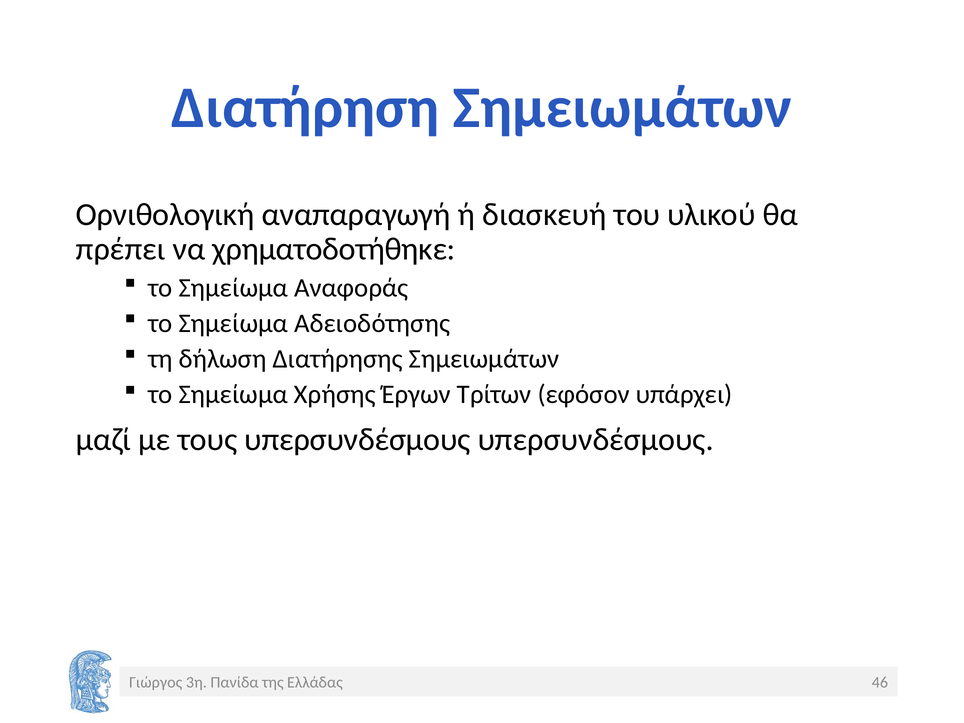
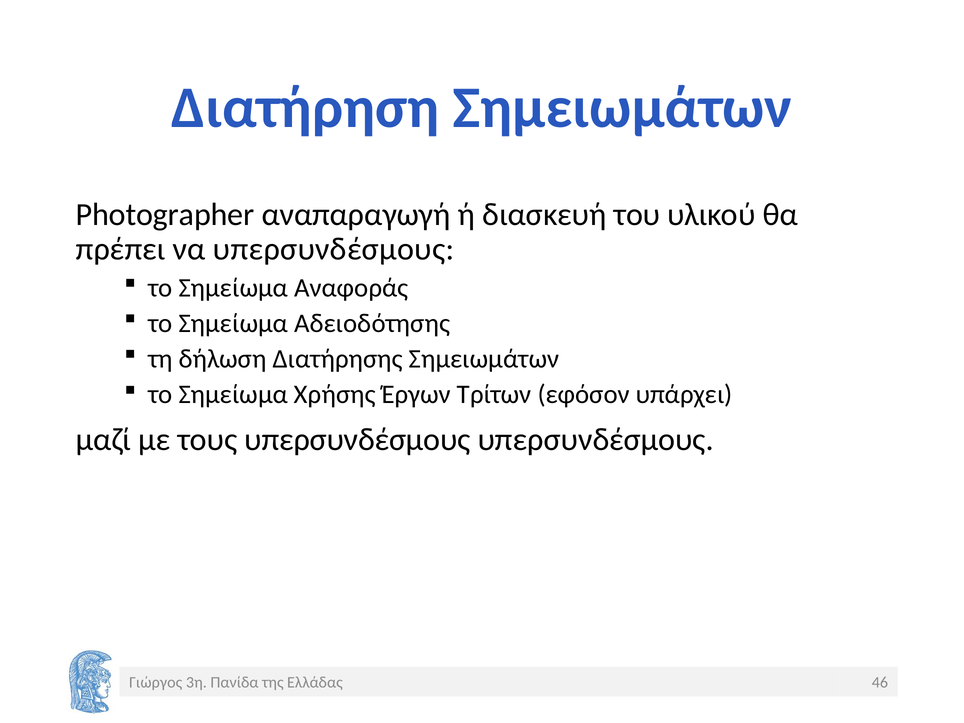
Ορνιθολογική: Ορνιθολογική -> Photographer
να χρηματοδοτήθηκε: χρηματοδοτήθηκε -> υπερσυνδέσμους
